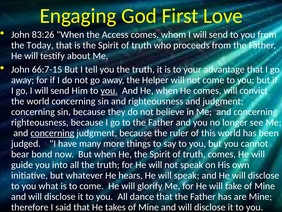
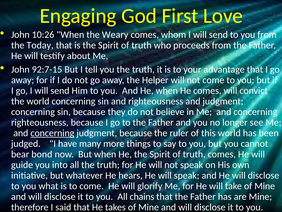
83:26: 83:26 -> 10:26
Access: Access -> Weary
66:7-15: 66:7-15 -> 92:7-15
you at (109, 91) underline: present -> none
dance: dance -> chains
